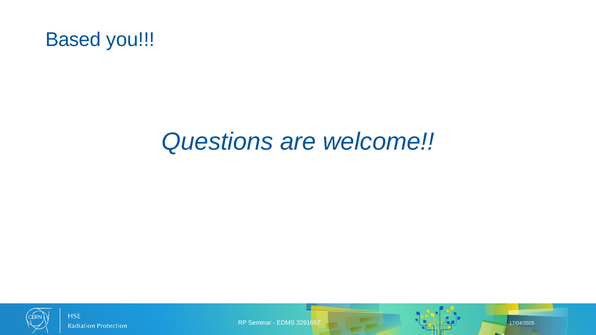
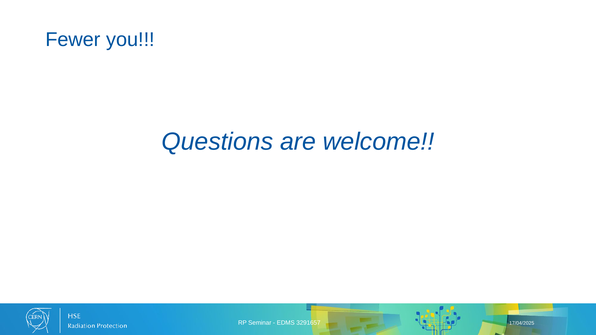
Based: Based -> Fewer
